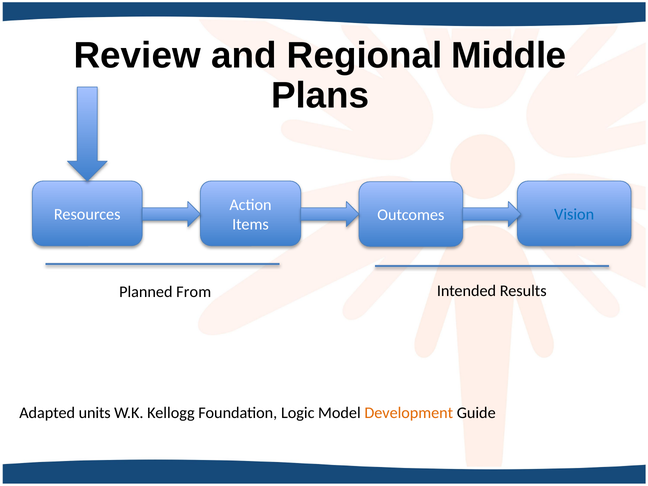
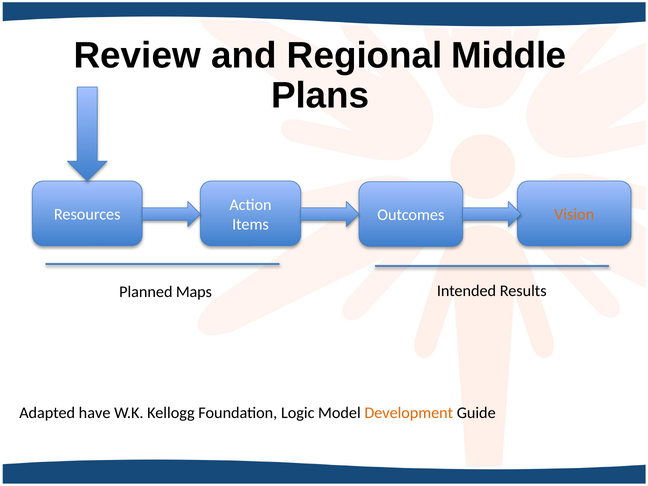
Vision colour: blue -> orange
From: From -> Maps
units: units -> have
